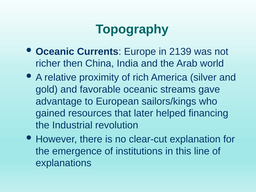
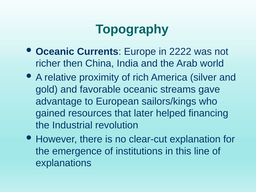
2139: 2139 -> 2222
